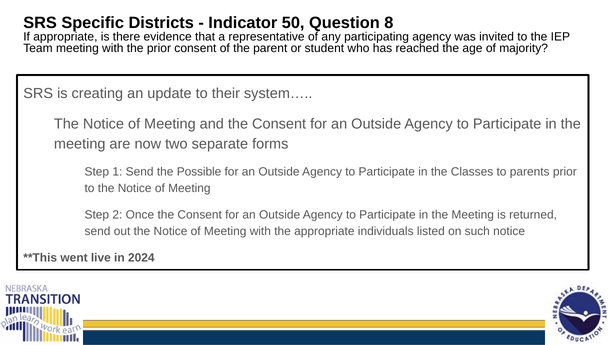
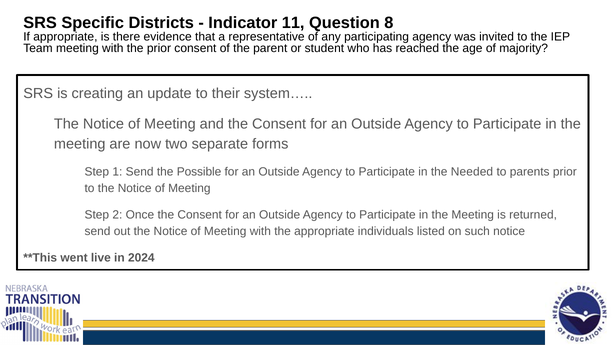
50: 50 -> 11
Classes: Classes -> Needed
